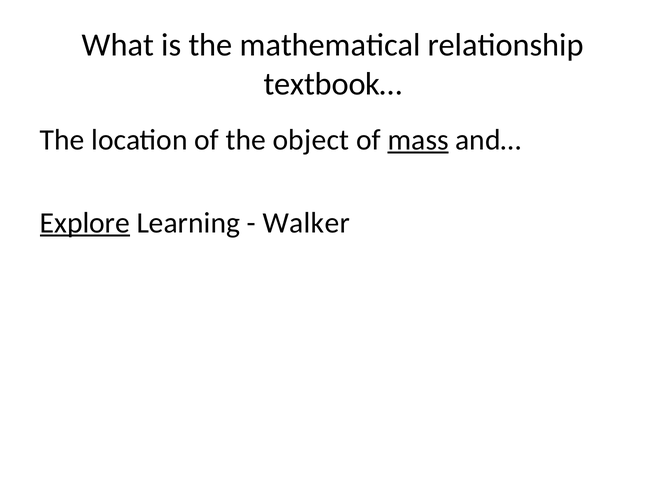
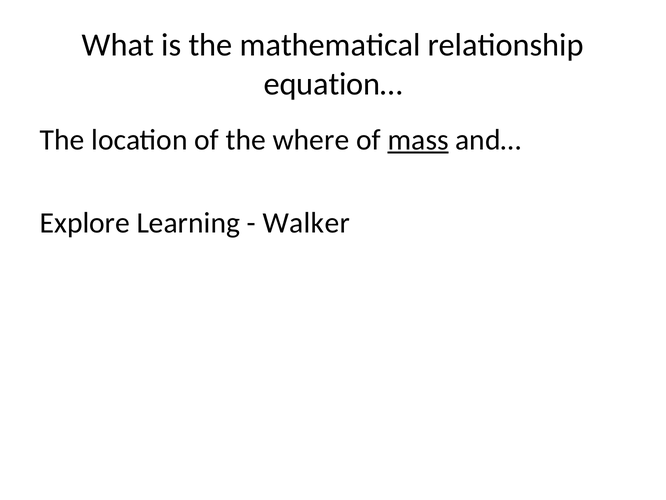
textbook…: textbook… -> equation…
object: object -> where
Explore underline: present -> none
